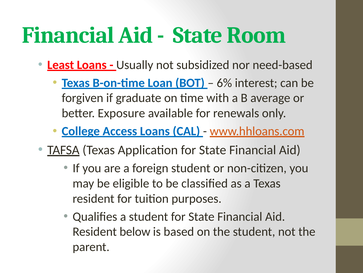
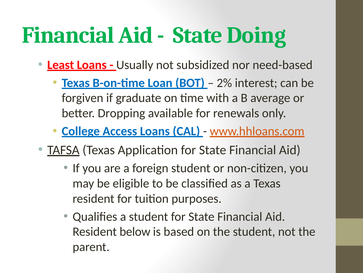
Room: Room -> Doing
6%: 6% -> 2%
Exposure: Exposure -> Dropping
